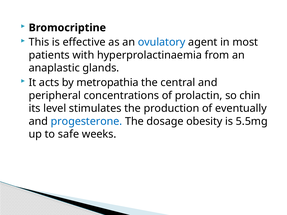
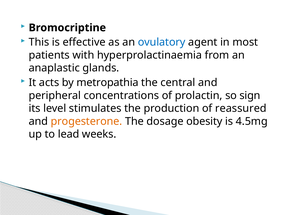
chin: chin -> sign
eventually: eventually -> reassured
progesterone colour: blue -> orange
5.5mg: 5.5mg -> 4.5mg
safe: safe -> lead
